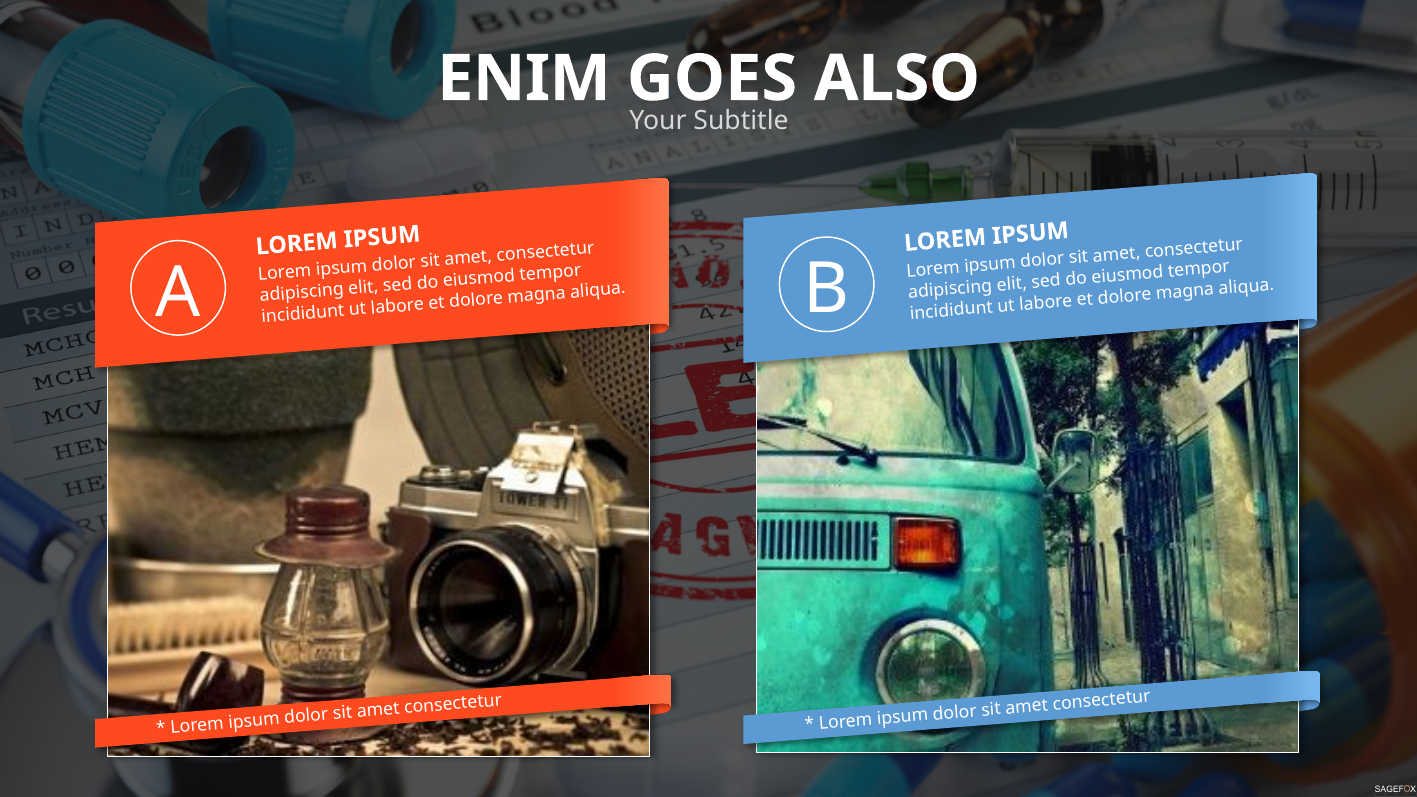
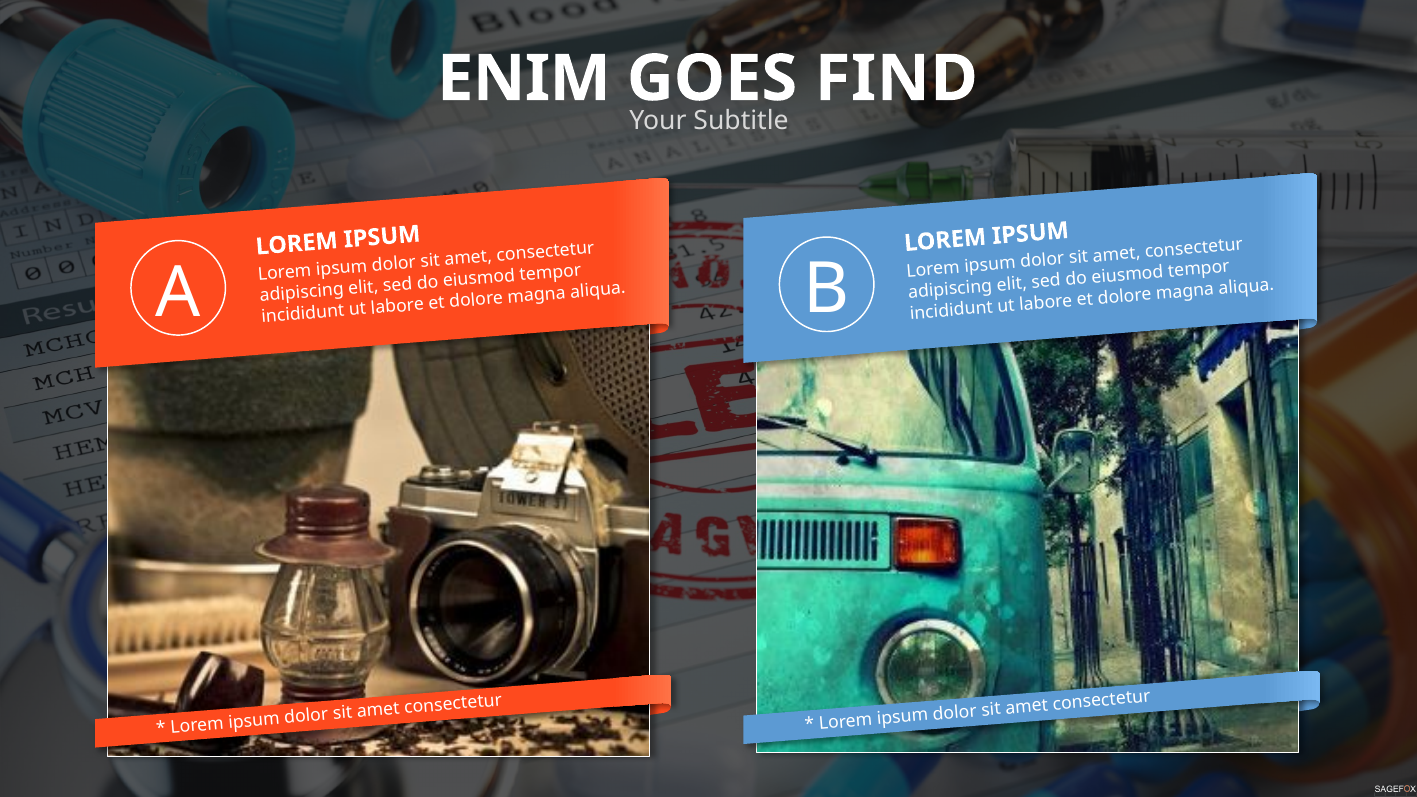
ALSO: ALSO -> FIND
